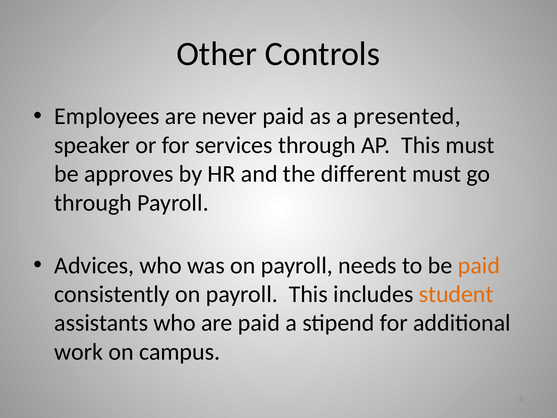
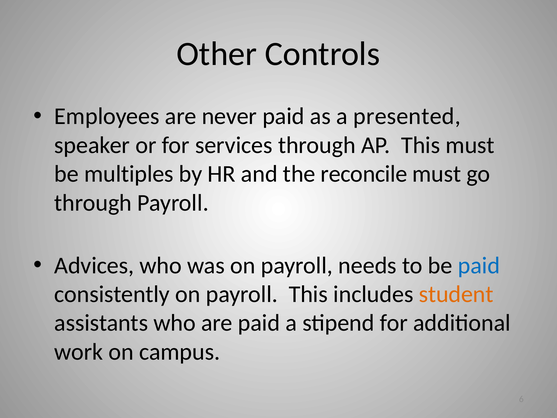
approves: approves -> multiples
different: different -> reconcile
paid at (479, 265) colour: orange -> blue
